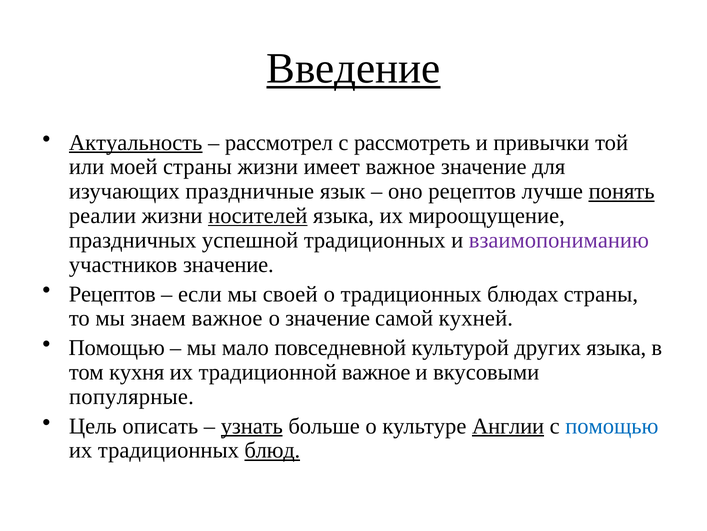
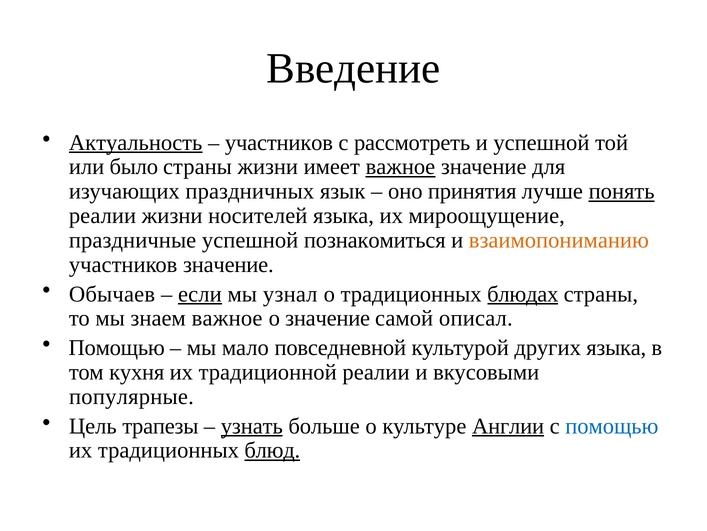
Введение underline: present -> none
рассмотрел at (279, 142): рассмотрел -> участников
и привычки: привычки -> успешной
моей: моей -> было
важное at (400, 167) underline: none -> present
праздничные: праздничные -> праздничных
оно рецептов: рецептов -> принятия
носителей underline: present -> none
праздничных: праздничных -> праздничные
успешной традиционных: традиционных -> познакомиться
взаимопониманию colour: purple -> orange
Рецептов at (112, 294): Рецептов -> Обычаев
если underline: none -> present
своей: своей -> узнал
блюдах underline: none -> present
кухней: кухней -> описал
традиционной важное: важное -> реалии
описать: описать -> трапезы
